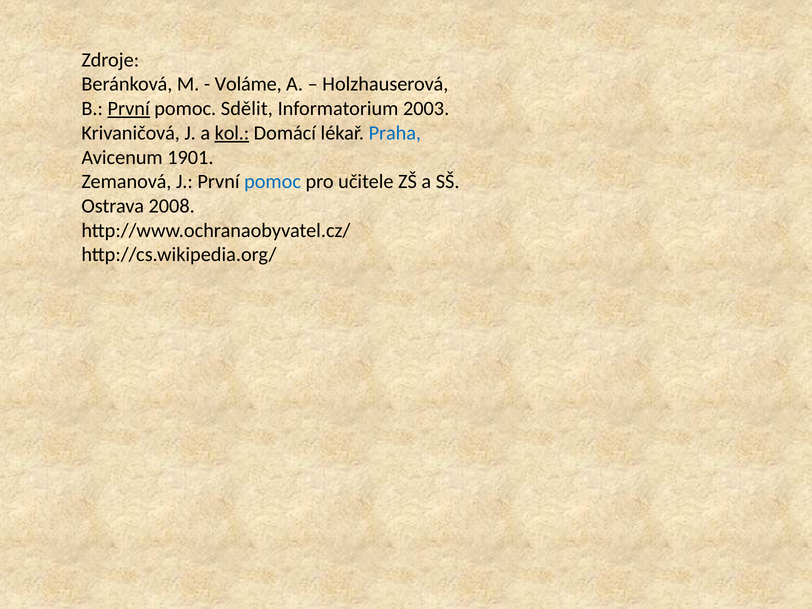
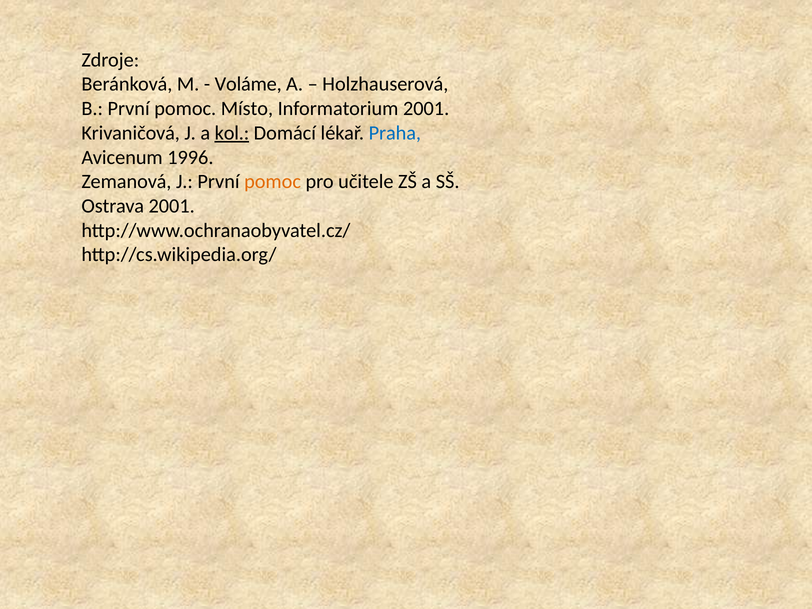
První at (129, 109) underline: present -> none
Sdělit: Sdělit -> Místo
Informatorium 2003: 2003 -> 2001
1901: 1901 -> 1996
pomoc at (273, 182) colour: blue -> orange
Ostrava 2008: 2008 -> 2001
